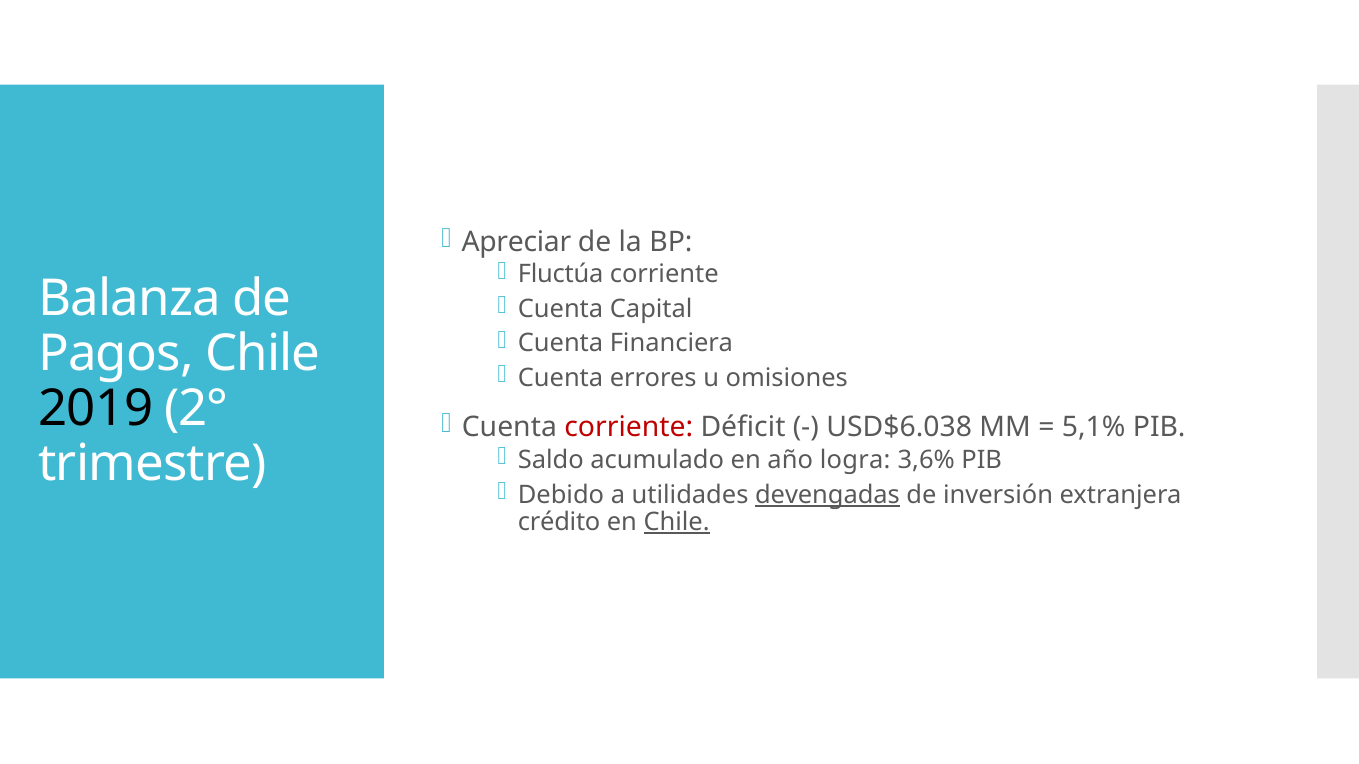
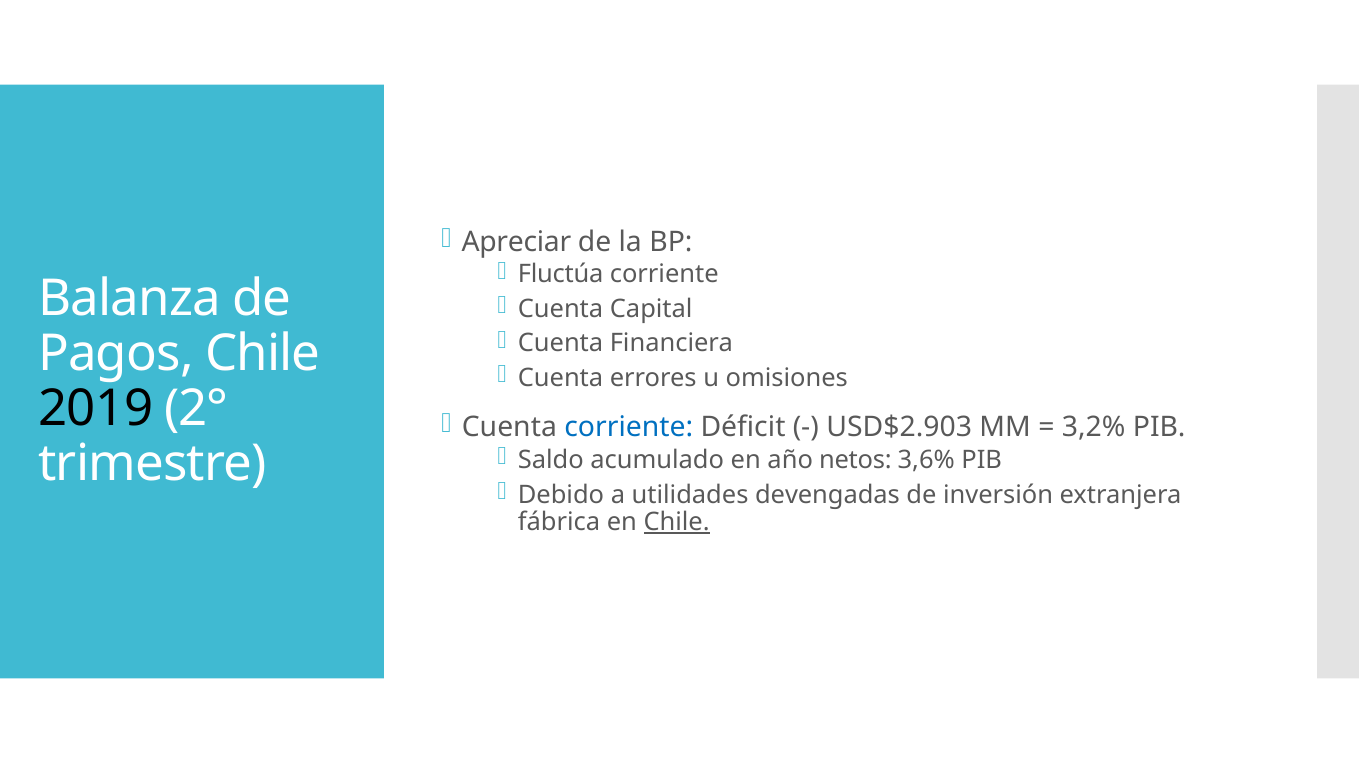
corriente at (629, 428) colour: red -> blue
USD$6.038: USD$6.038 -> USD$2.903
5,1%: 5,1% -> 3,2%
logra: logra -> netos
devengadas underline: present -> none
crédito: crédito -> fábrica
